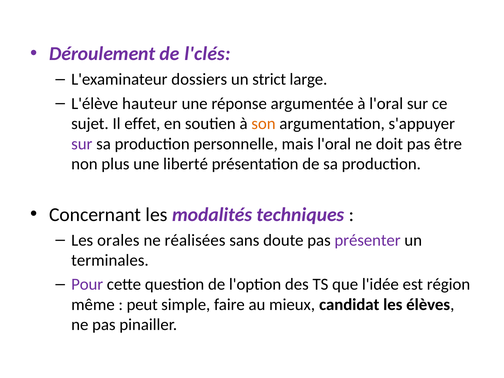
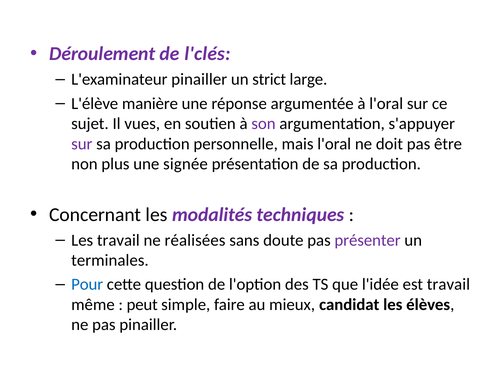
L'examinateur dossiers: dossiers -> pinailler
hauteur: hauteur -> manière
effet: effet -> vues
son colour: orange -> purple
liberté: liberté -> signée
Les orales: orales -> travail
Pour colour: purple -> blue
est région: région -> travail
